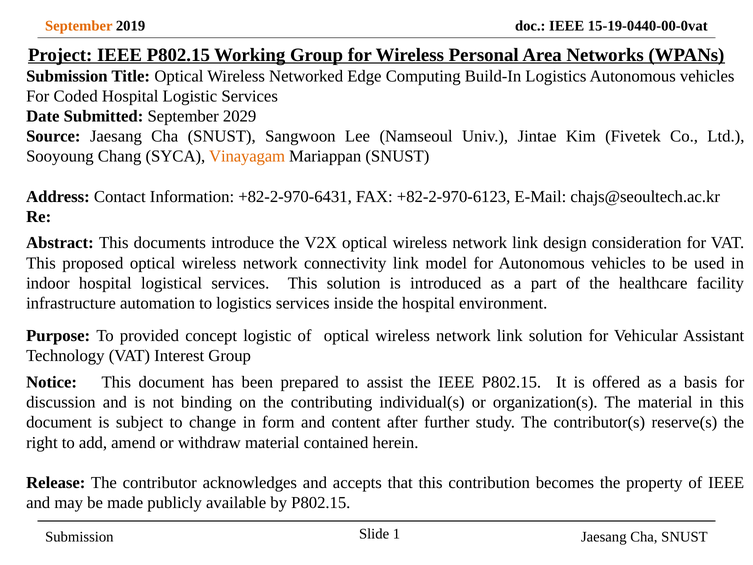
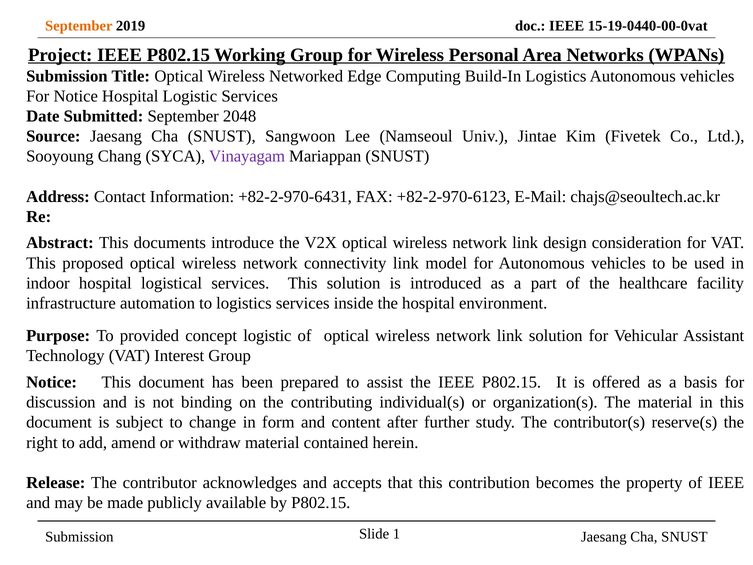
For Coded: Coded -> Notice
2029: 2029 -> 2048
Vinayagam colour: orange -> purple
